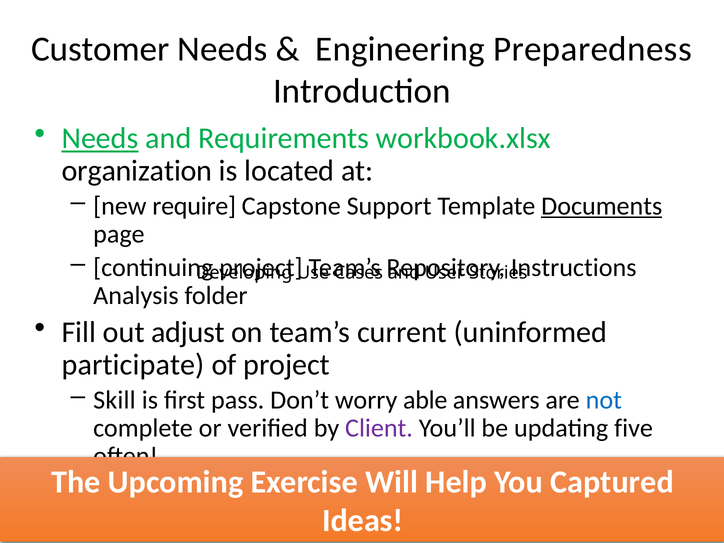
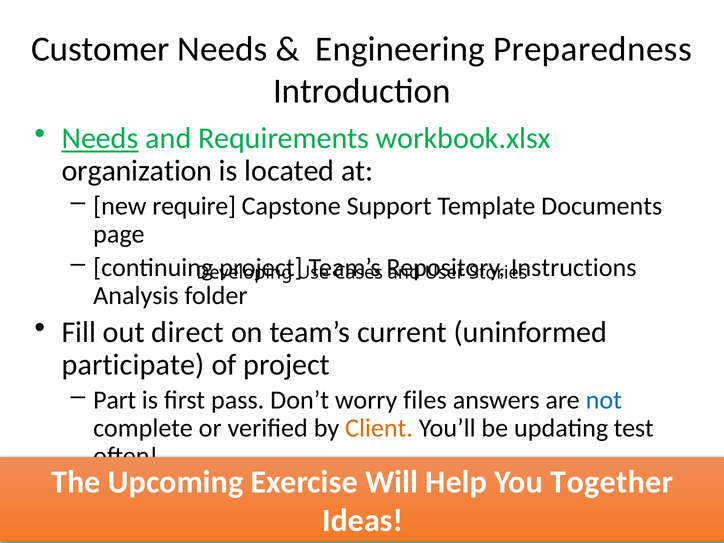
Documents underline: present -> none
adjust: adjust -> direct
Skill: Skill -> Part
able: able -> files
Client colour: purple -> orange
five: five -> test
Captured: Captured -> Together
